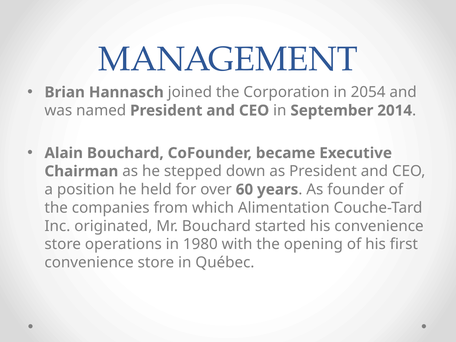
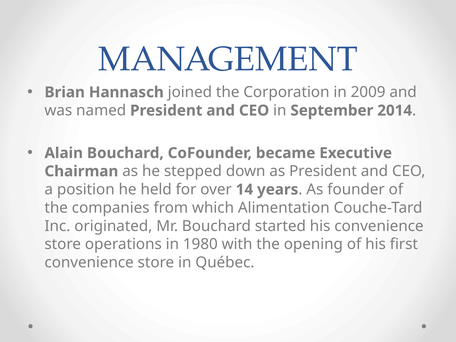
2054: 2054 -> 2009
60: 60 -> 14
